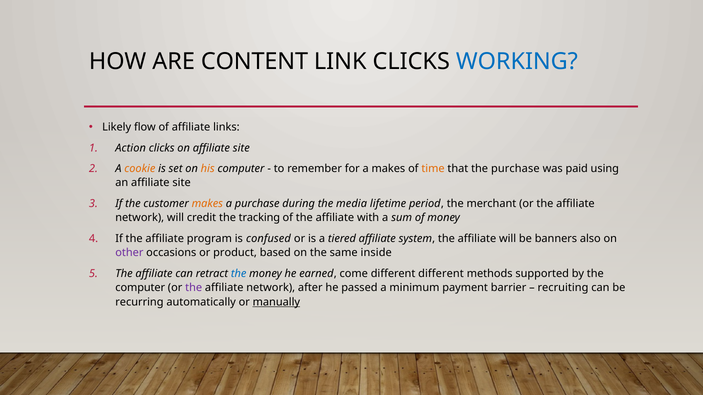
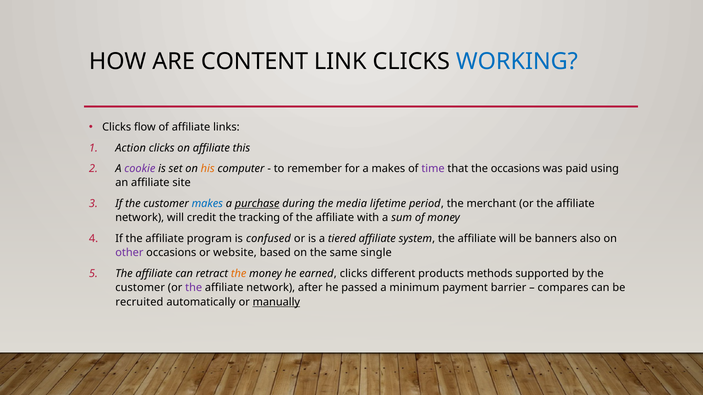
Likely at (117, 127): Likely -> Clicks
on affiliate site: site -> this
cookie colour: orange -> purple
time colour: orange -> purple
the purchase: purchase -> occasions
makes at (207, 204) colour: orange -> blue
purchase at (257, 204) underline: none -> present
product: product -> website
inside: inside -> single
the at (239, 274) colour: blue -> orange
earned come: come -> clicks
different different: different -> products
computer at (140, 288): computer -> customer
recruiting: recruiting -> compares
recurring: recurring -> recruited
